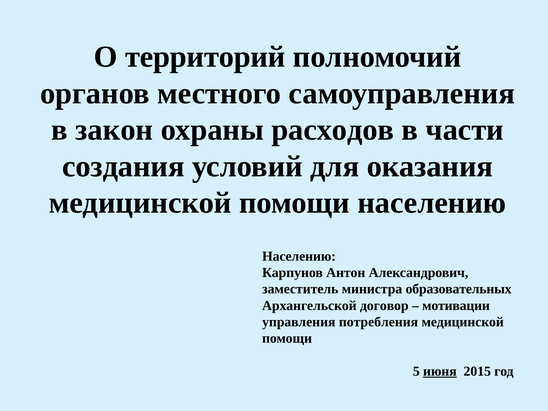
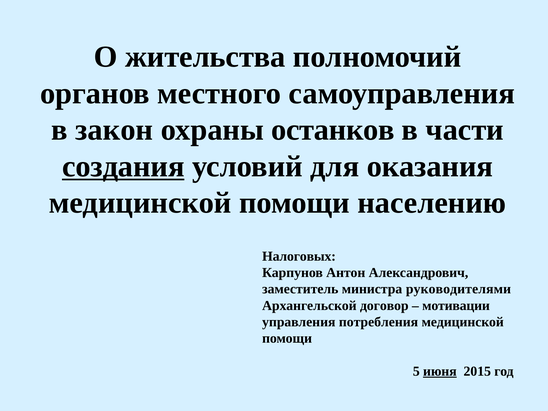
территорий: территорий -> жительства
расходов: расходов -> останков
создания underline: none -> present
Населению at (299, 256): Населению -> Налоговых
образовательных: образовательных -> руководителями
